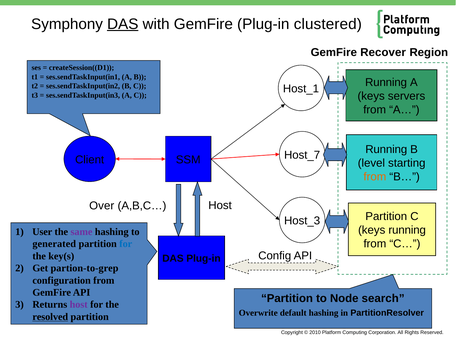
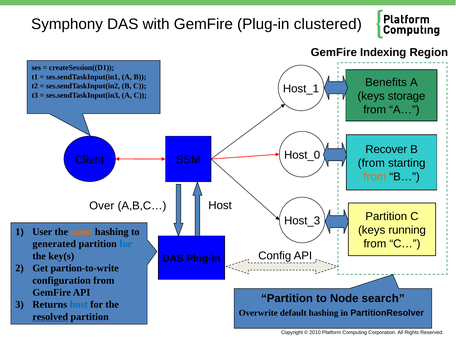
DAS at (123, 24) underline: present -> none
Recover: Recover -> Indexing
Running at (386, 82): Running -> Benefits
servers: servers -> storage
Running at (386, 149): Running -> Recover
Host_7: Host_7 -> Host_0
level at (371, 163): level -> from
same colour: purple -> orange
partion-to-grep: partion-to-grep -> partion-to-write
host at (79, 305) colour: purple -> blue
